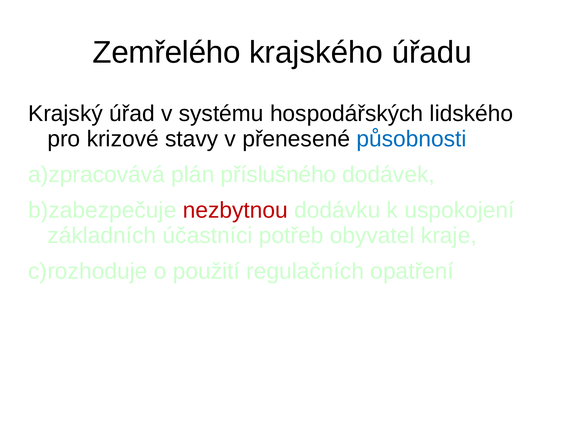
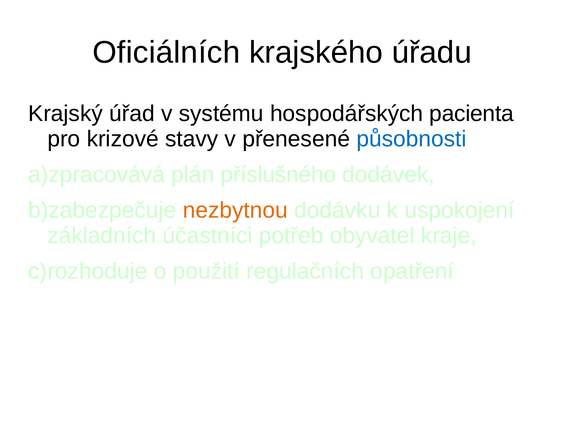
Zemřelého: Zemřelého -> Oficiálních
lidského: lidského -> pacienta
nezbytnou colour: red -> orange
